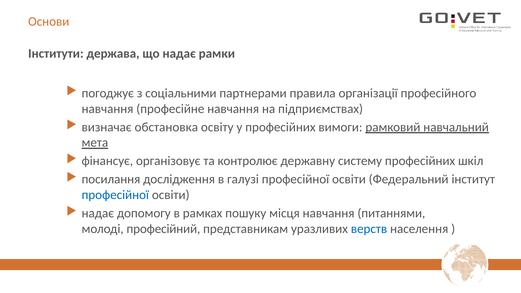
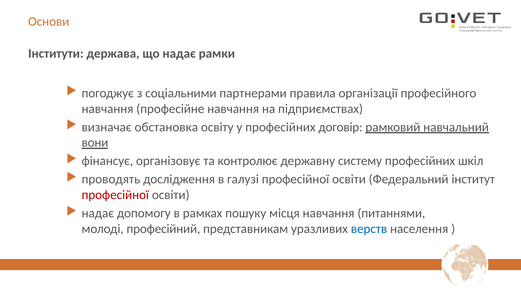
вимоги: вимоги -> договір
мета: мета -> вони
посилання: посилання -> проводять
професійної at (115, 195) colour: blue -> red
